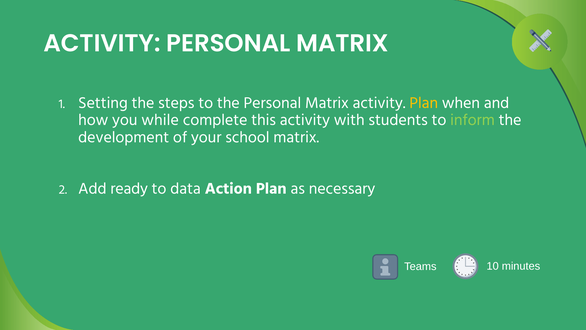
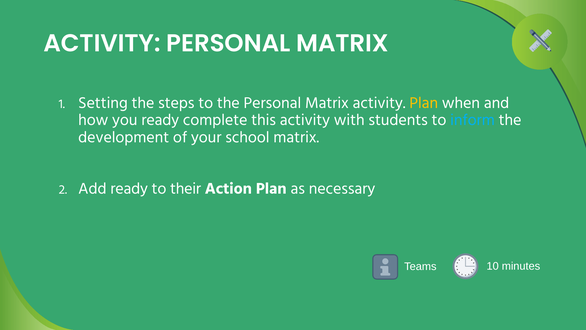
you while: while -> ready
inform colour: light green -> light blue
data: data -> their
